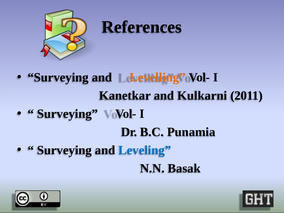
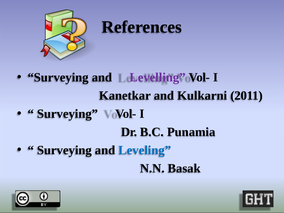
Levelling colour: orange -> purple
